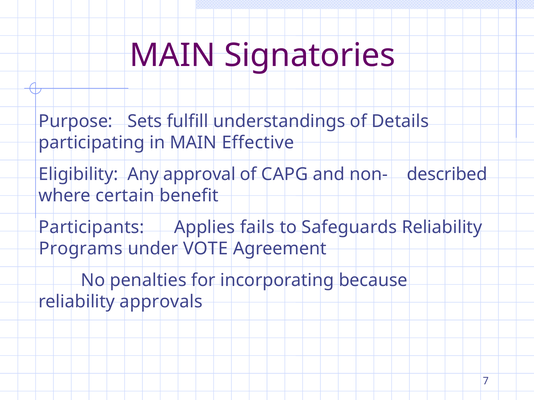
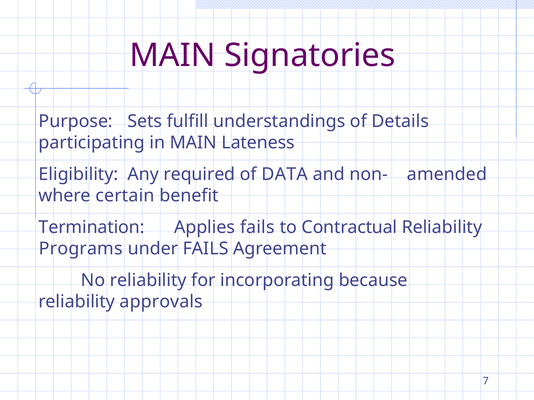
Effective: Effective -> Lateness
approval: approval -> required
CAPG: CAPG -> DATA
described: described -> amended
Participants: Participants -> Termination
Safeguards: Safeguards -> Contractual
under VOTE: VOTE -> FAILS
No penalties: penalties -> reliability
